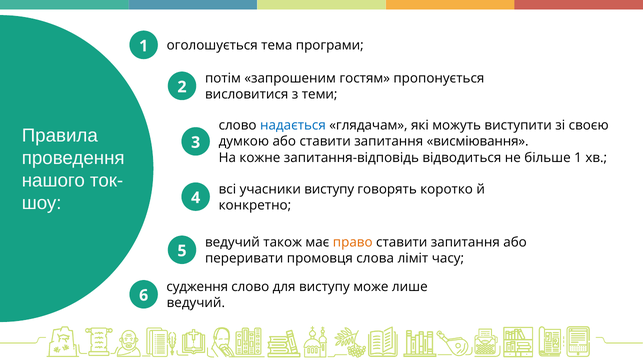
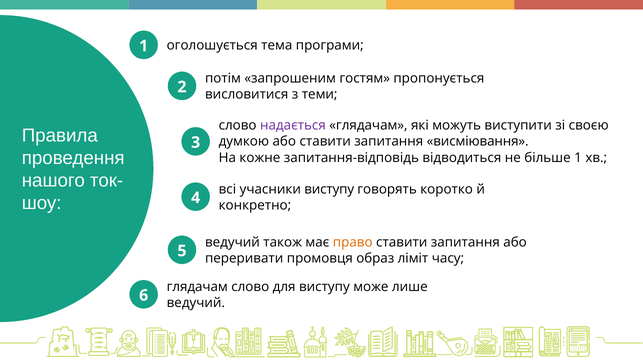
надається colour: blue -> purple
слова: слова -> образ
судження at (197, 287): судження -> глядачам
